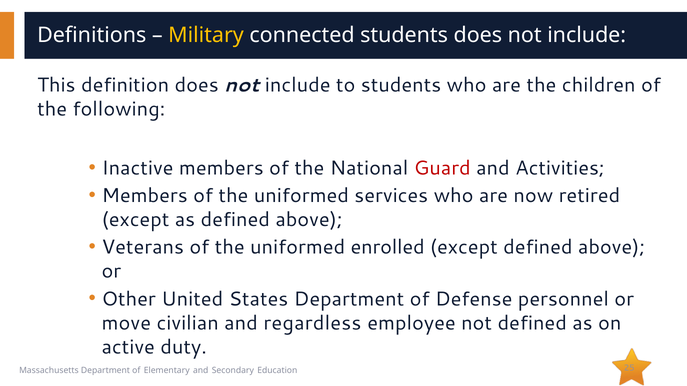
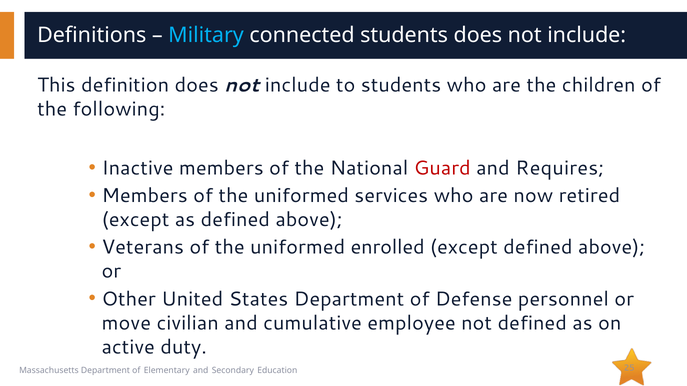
Military colour: yellow -> light blue
Activities: Activities -> Requires
regardless: regardless -> cumulative
